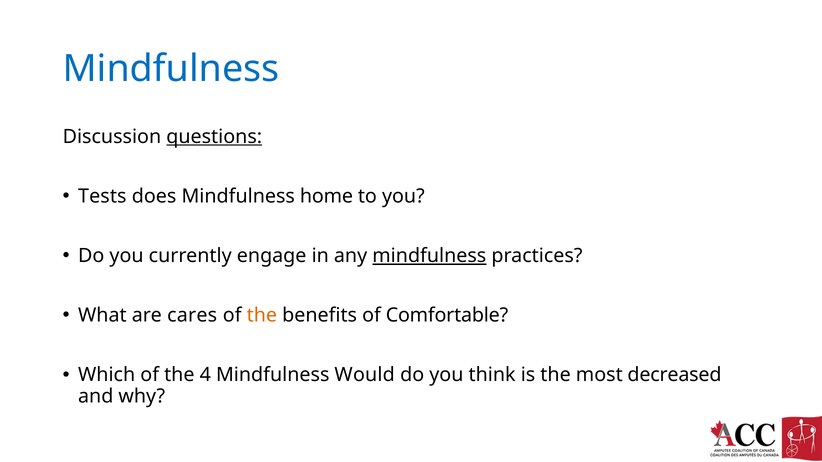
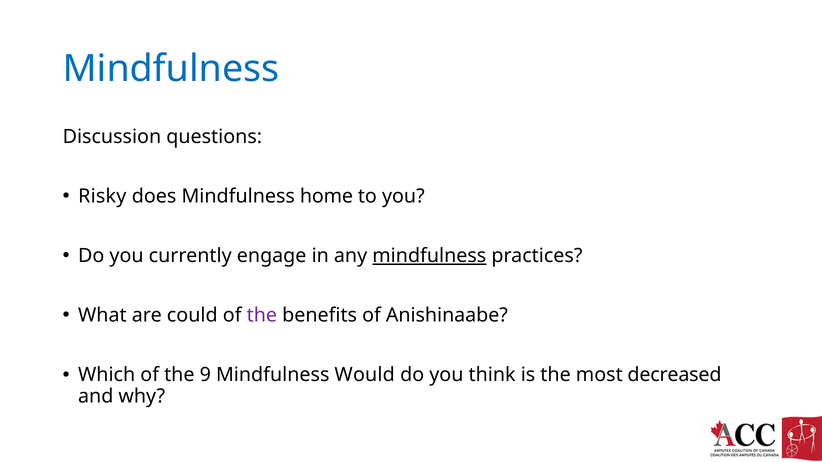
questions underline: present -> none
Tests: Tests -> Risky
cares: cares -> could
the at (262, 316) colour: orange -> purple
Comfortable: Comfortable -> Anishinaabe
4: 4 -> 9
